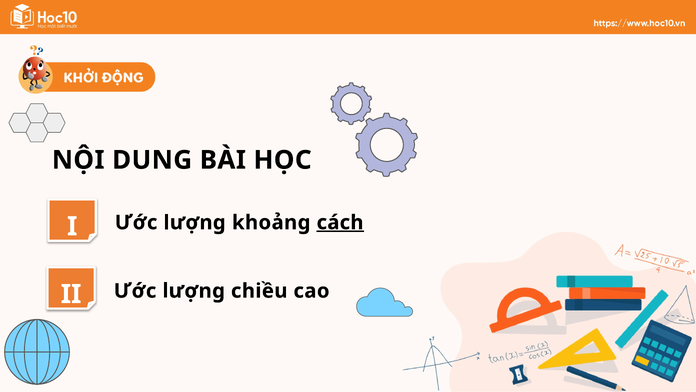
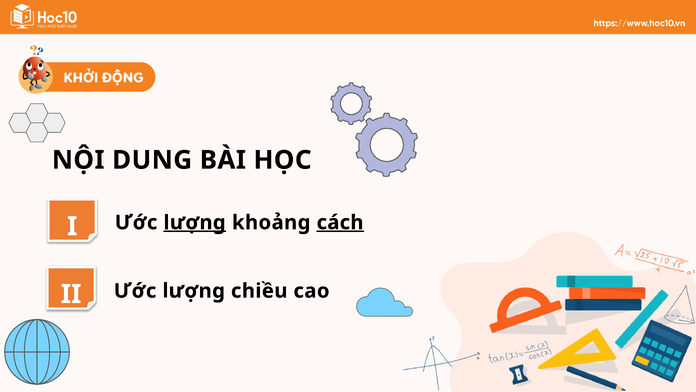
lượng at (195, 222) underline: none -> present
